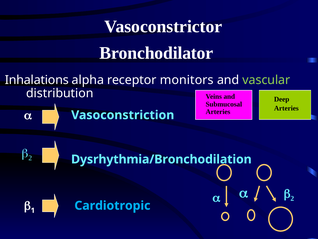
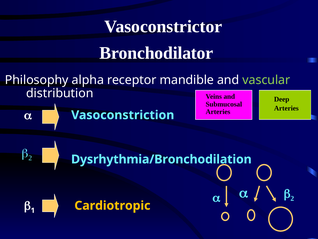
Inhalations: Inhalations -> Philosophy
monitors: monitors -> mandible
Cardiotropic colour: light blue -> yellow
